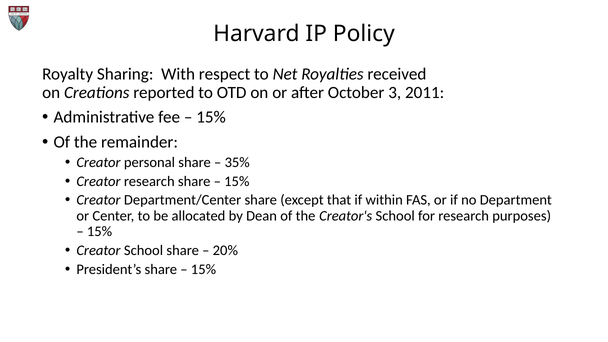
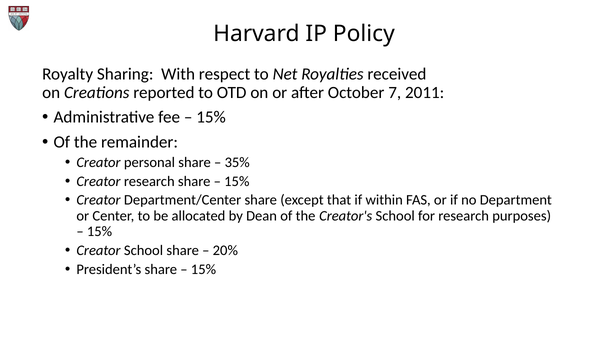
3: 3 -> 7
